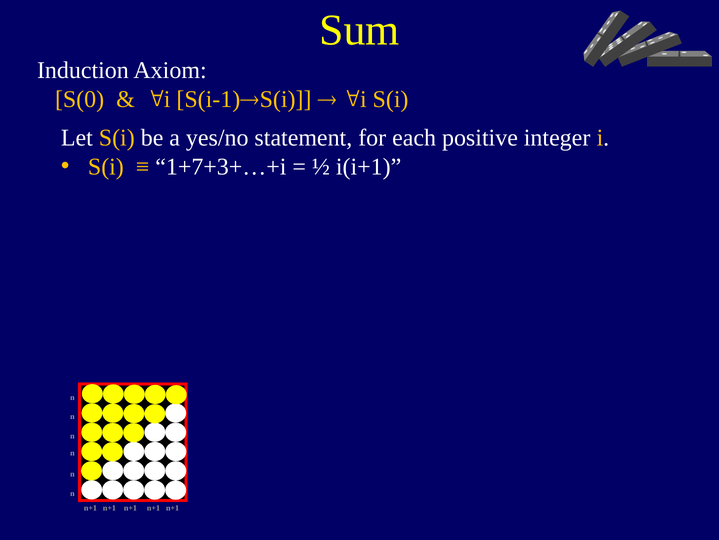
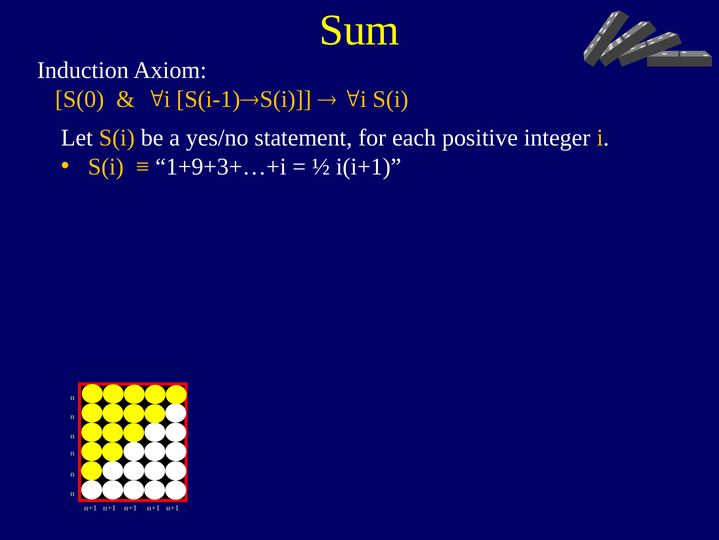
1+7+3+…+i: 1+7+3+…+i -> 1+9+3+…+i
